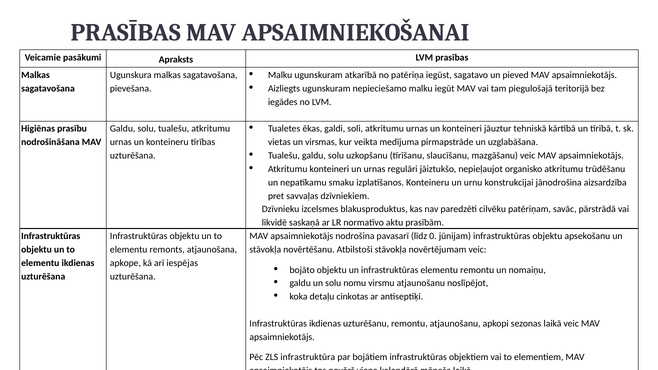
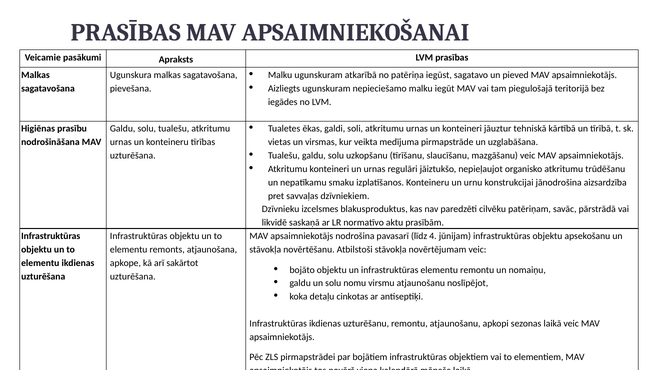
0: 0 -> 4
iespējas: iespējas -> sakārtot
infrastruktūra: infrastruktūra -> pirmapstrādei
